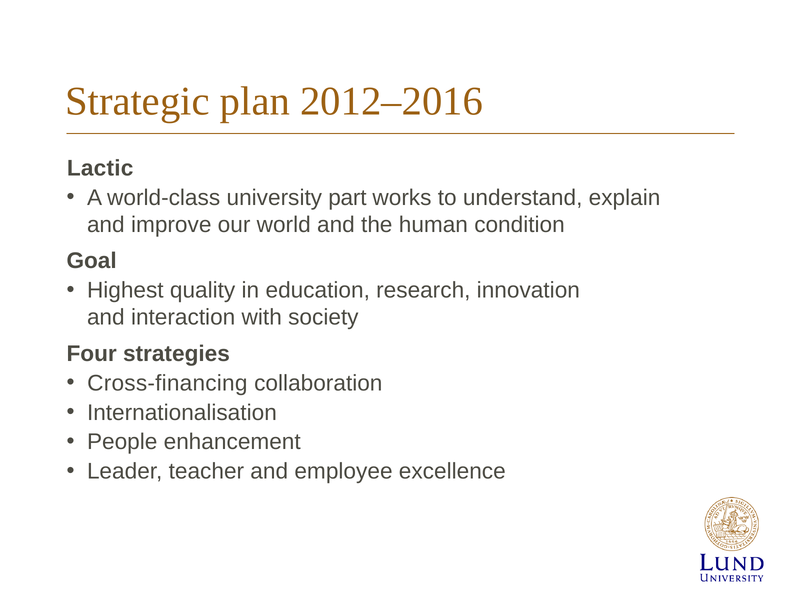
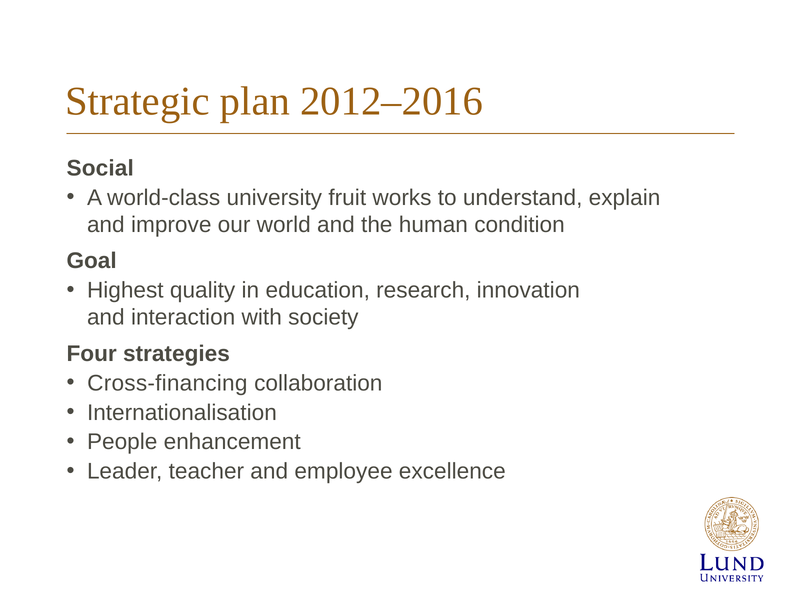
Lactic: Lactic -> Social
part: part -> fruit
